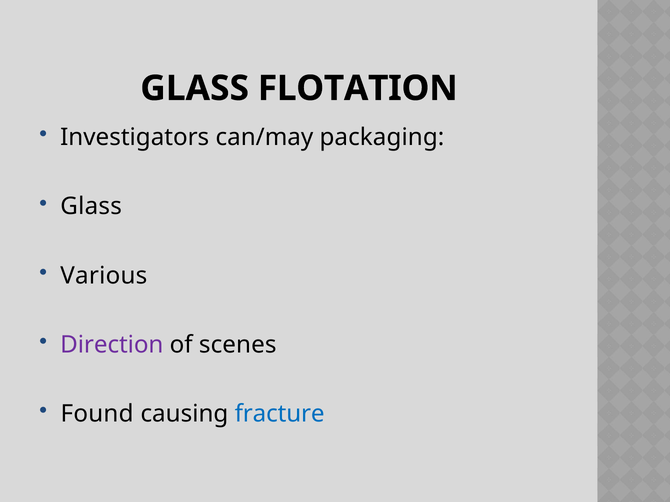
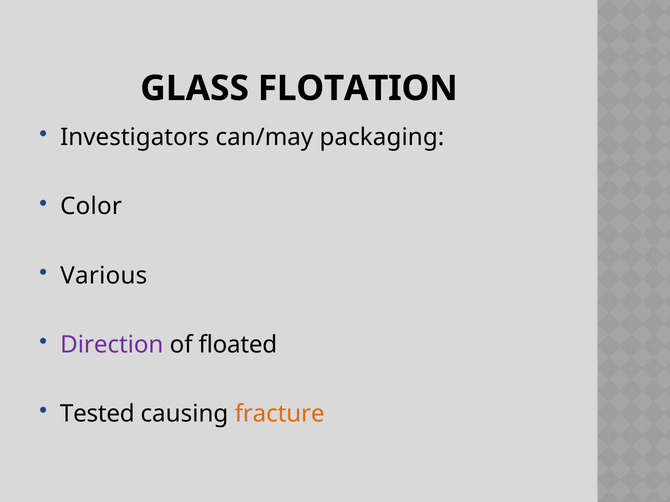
Glass at (91, 207): Glass -> Color
scenes: scenes -> floated
Found: Found -> Tested
fracture colour: blue -> orange
